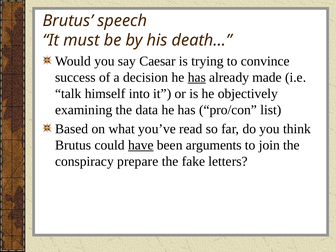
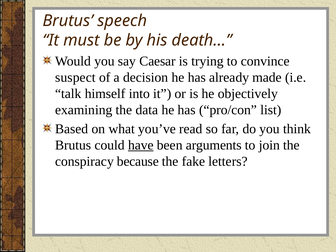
success: success -> suspect
has at (197, 77) underline: present -> none
prepare: prepare -> because
